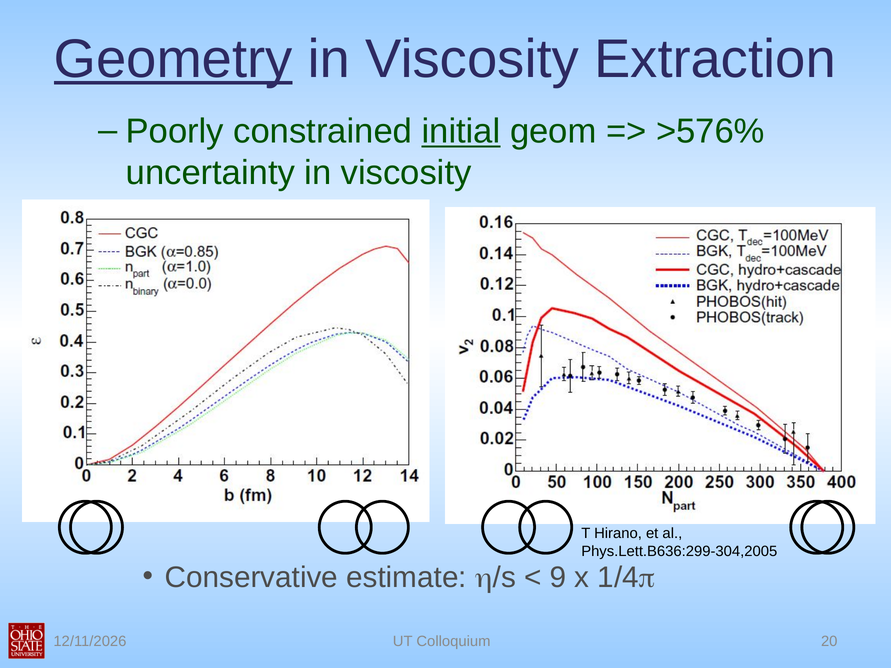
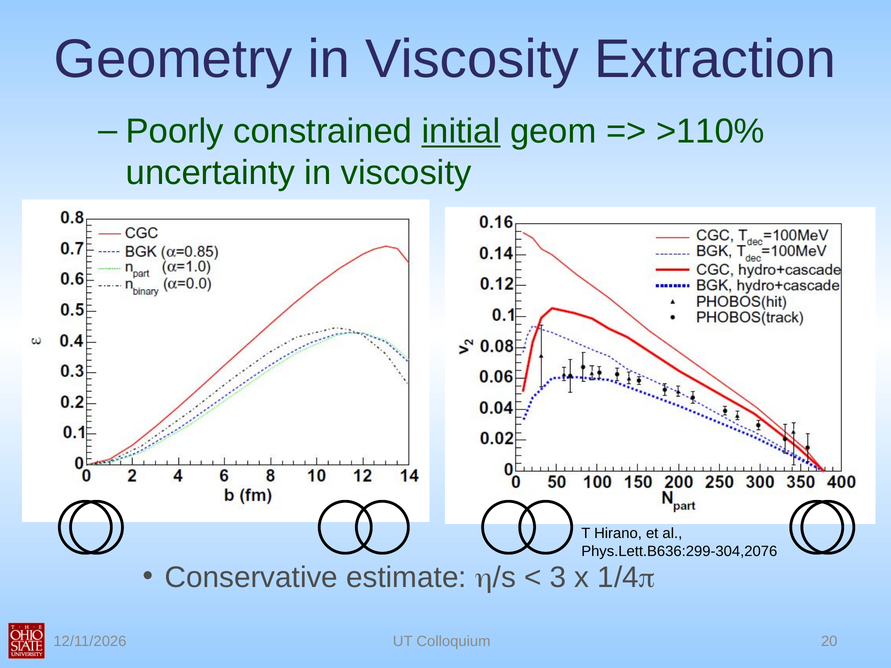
Geometry underline: present -> none
>576%: >576% -> >110%
Phys.Lett.B636:299-304,2005: Phys.Lett.B636:299-304,2005 -> Phys.Lett.B636:299-304,2076
9: 9 -> 3
